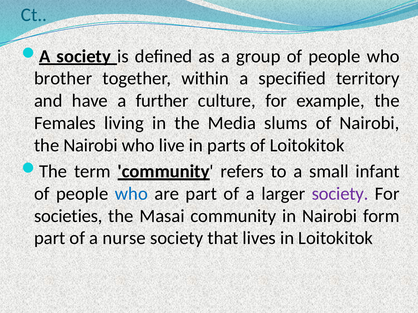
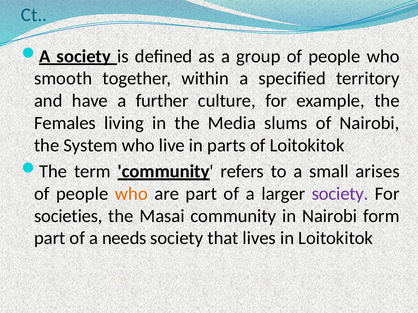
brother: brother -> smooth
the Nairobi: Nairobi -> System
infant: infant -> arises
who at (131, 194) colour: blue -> orange
nurse: nurse -> needs
